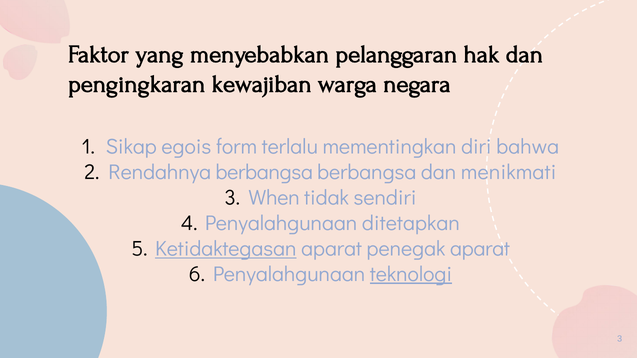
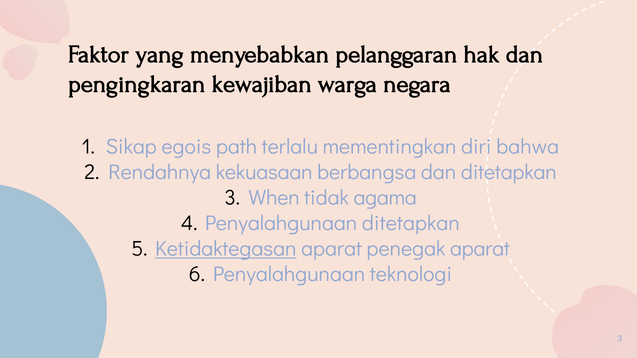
form: form -> path
Rendahnya berbangsa: berbangsa -> kekuasaan
dan menikmati: menikmati -> ditetapkan
sendiri: sendiri -> agama
teknologi underline: present -> none
